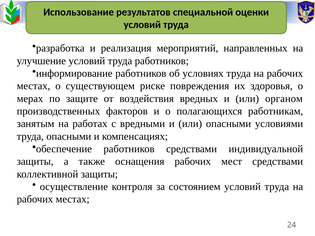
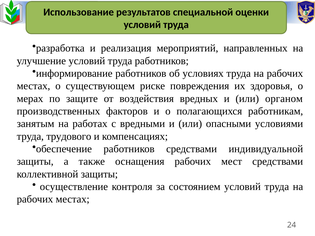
труда опасными: опасными -> трудового
